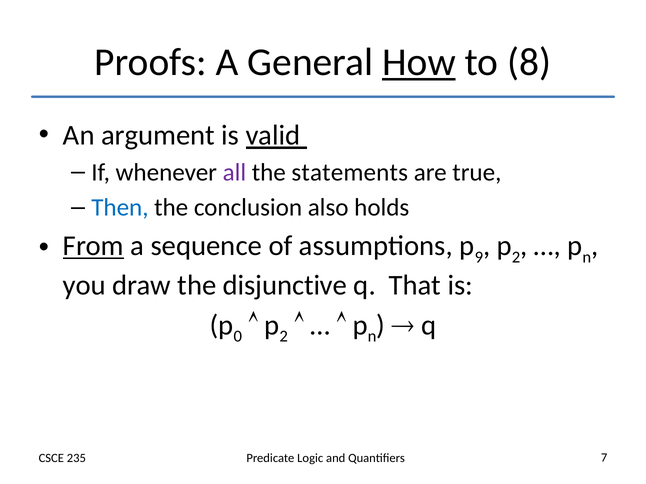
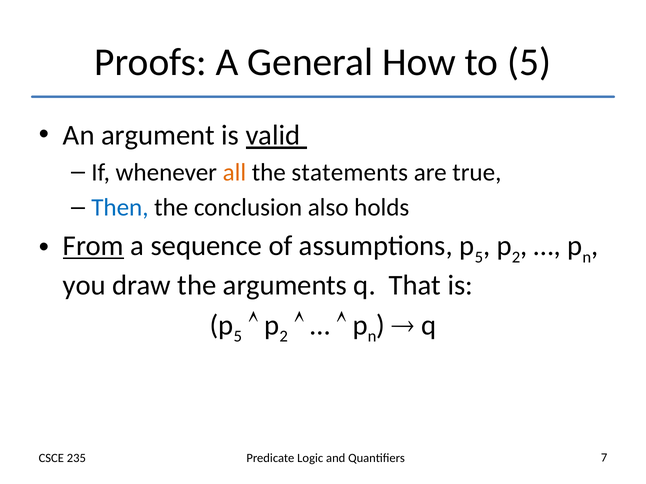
How underline: present -> none
to 8: 8 -> 5
all colour: purple -> orange
9 at (479, 257): 9 -> 5
disjunctive: disjunctive -> arguments
0 at (238, 337): 0 -> 5
